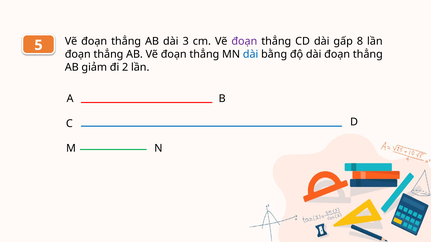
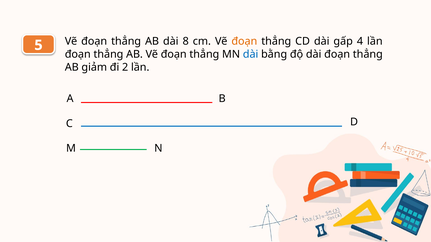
3: 3 -> 8
đoạn at (244, 41) colour: purple -> orange
8: 8 -> 4
